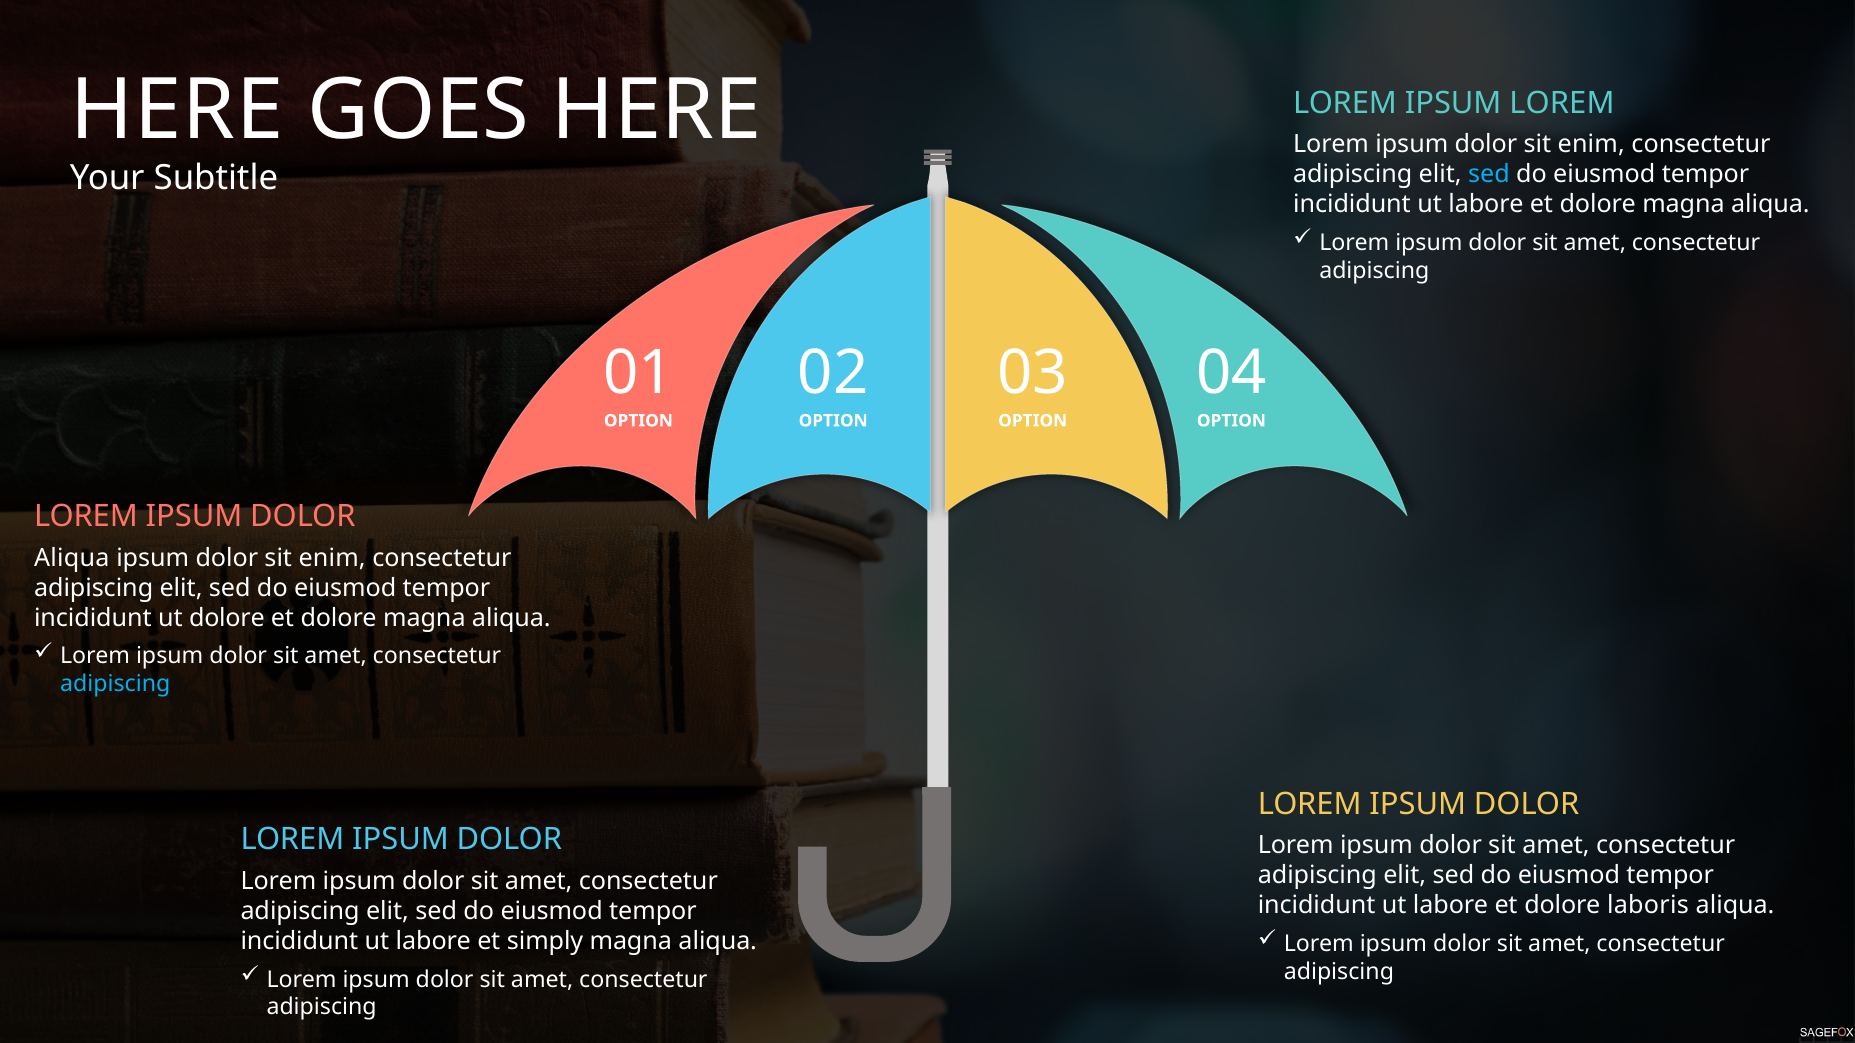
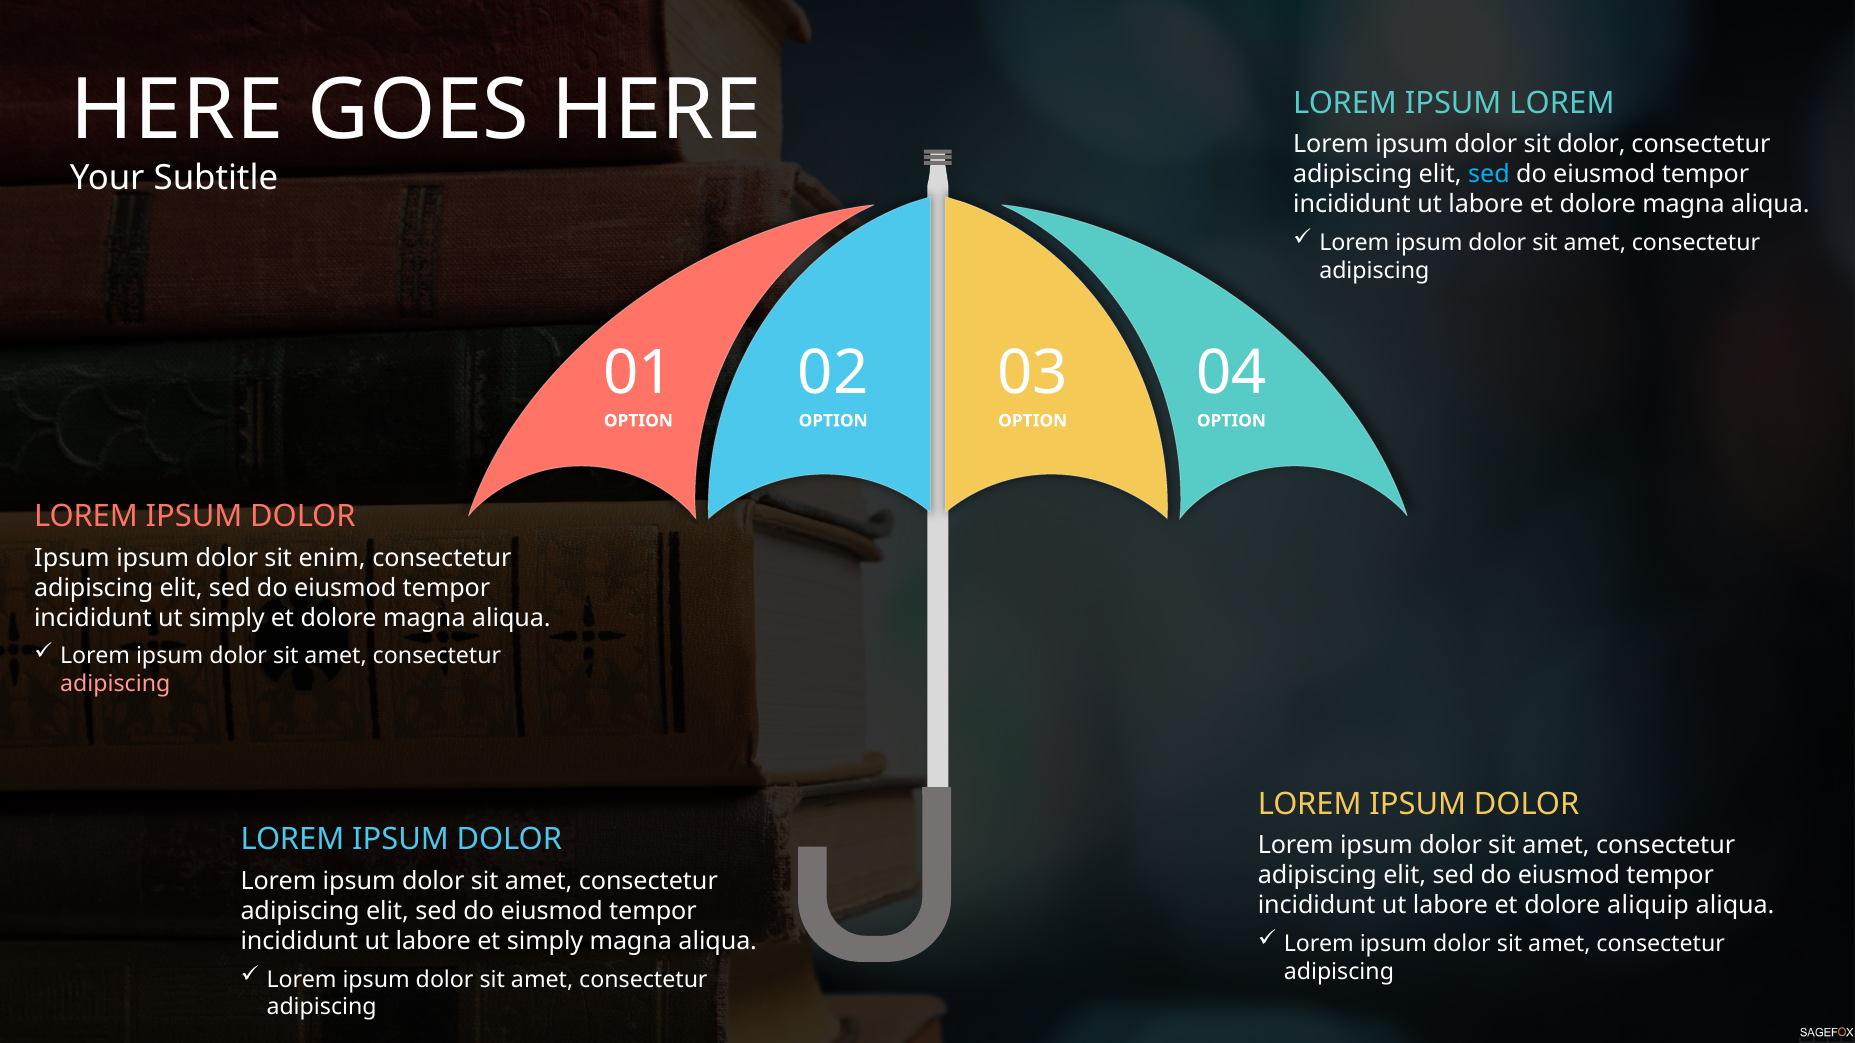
enim at (1591, 144): enim -> dolor
Aliqua at (72, 558): Aliqua -> Ipsum
ut dolore: dolore -> simply
adipiscing at (115, 684) colour: light blue -> pink
laboris: laboris -> aliquip
